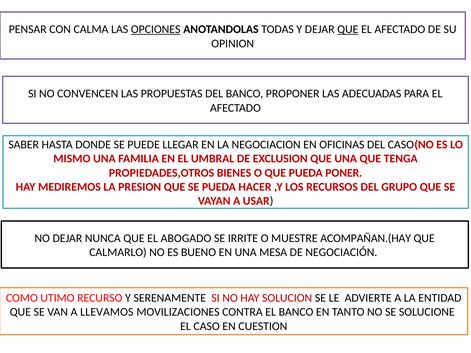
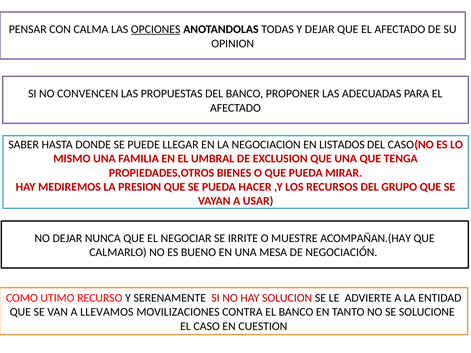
QUE at (348, 29) underline: present -> none
OFICINAS: OFICINAS -> LISTADOS
PONER: PONER -> MIRAR
ABOGADO: ABOGADO -> NEGOCIAR
